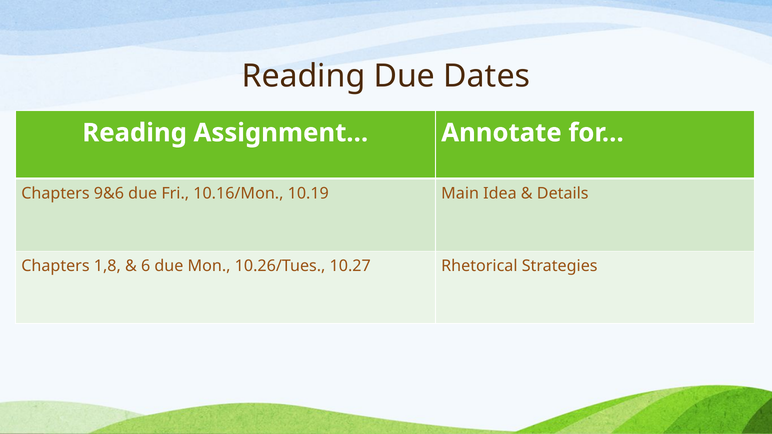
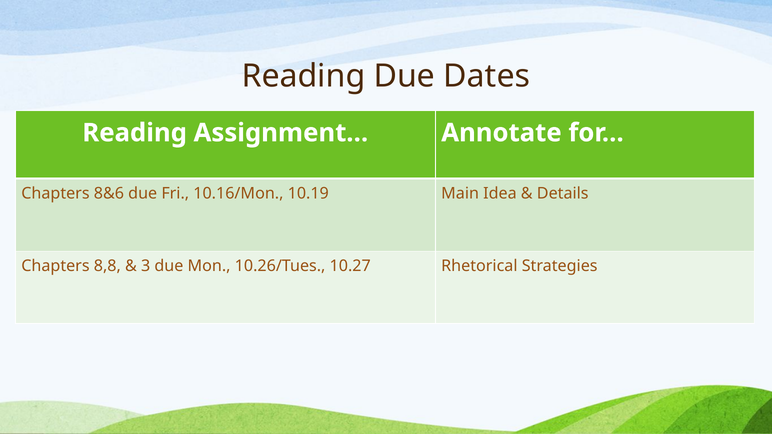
9&6: 9&6 -> 8&6
1,8: 1,8 -> 8,8
6: 6 -> 3
